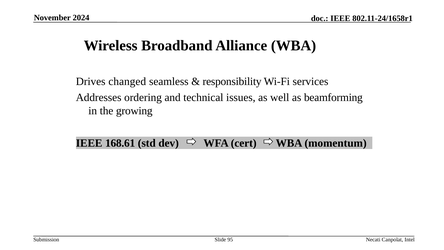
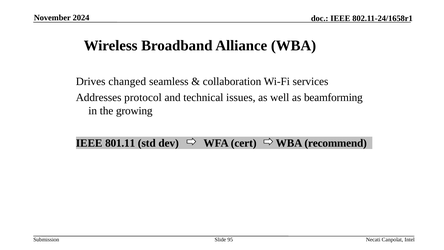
responsibility: responsibility -> collaboration
ordering: ordering -> protocol
168.61: 168.61 -> 801.11
momentum: momentum -> recommend
